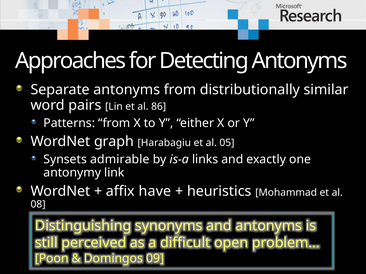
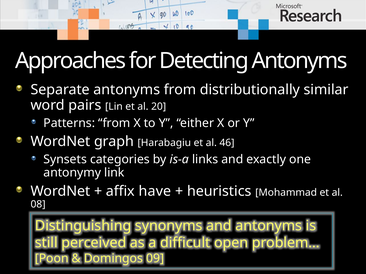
86: 86 -> 20
05: 05 -> 46
admirable: admirable -> categories
